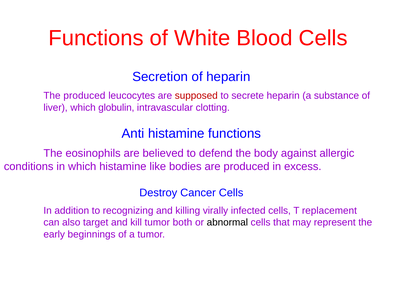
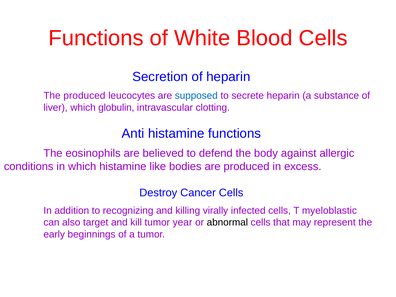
supposed colour: red -> blue
replacement: replacement -> myeloblastic
both: both -> year
